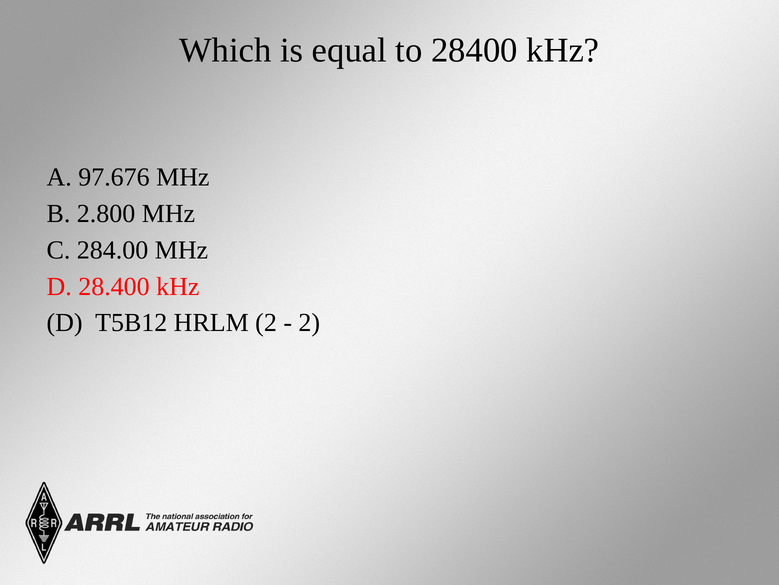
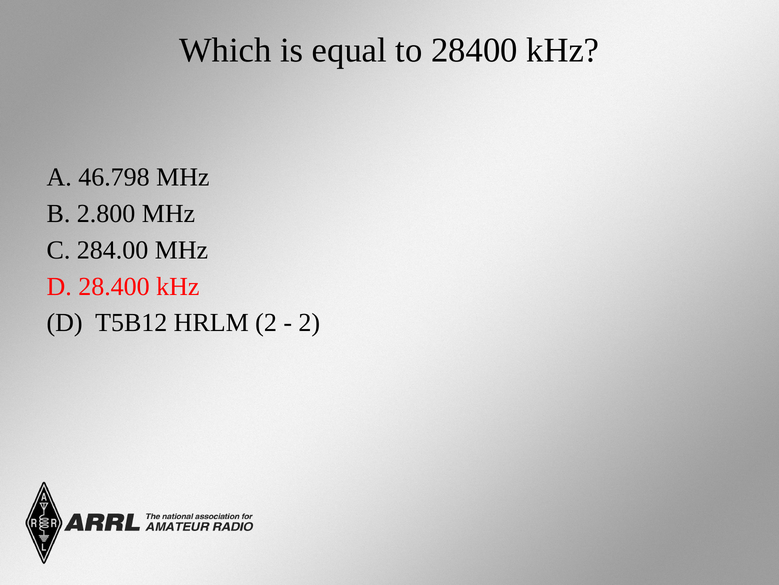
97.676: 97.676 -> 46.798
